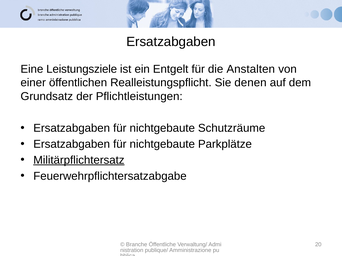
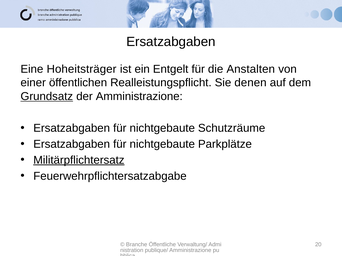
Leistungsziele: Leistungsziele -> Hoheitsträger
Grundsatz underline: none -> present
der Pflichtleistungen: Pflichtleistungen -> Amministrazione
